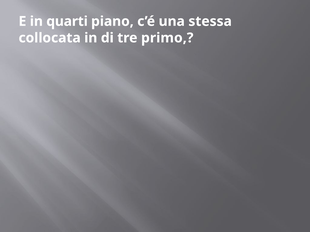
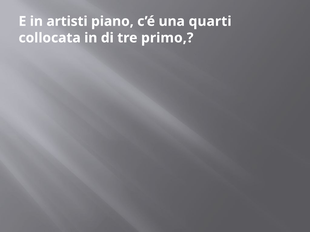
quarti: quarti -> artisti
stessa: stessa -> quarti
